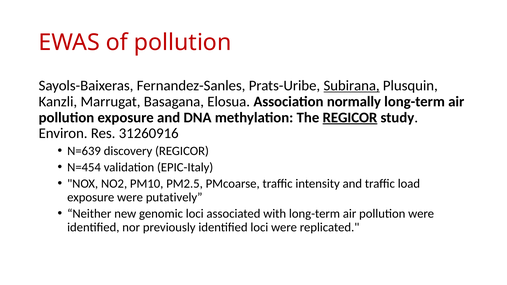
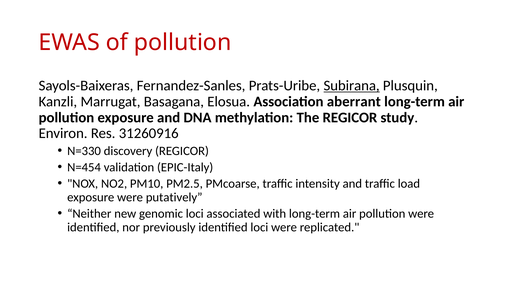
normally: normally -> aberrant
REGICOR at (350, 118) underline: present -> none
N=639: N=639 -> N=330
